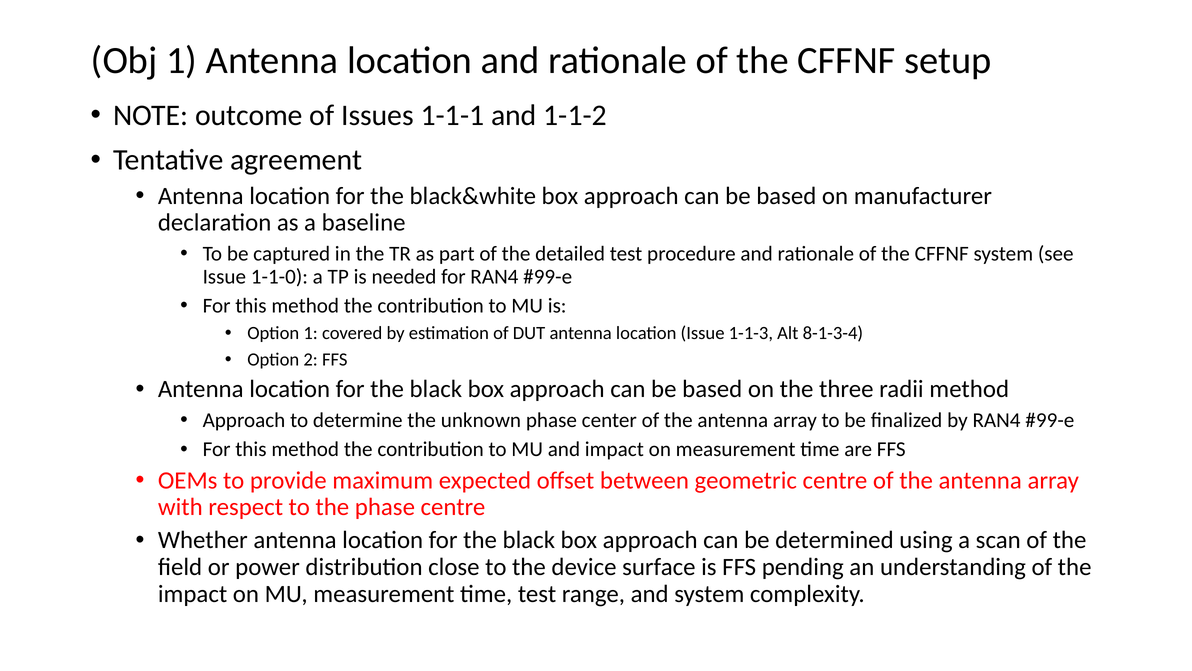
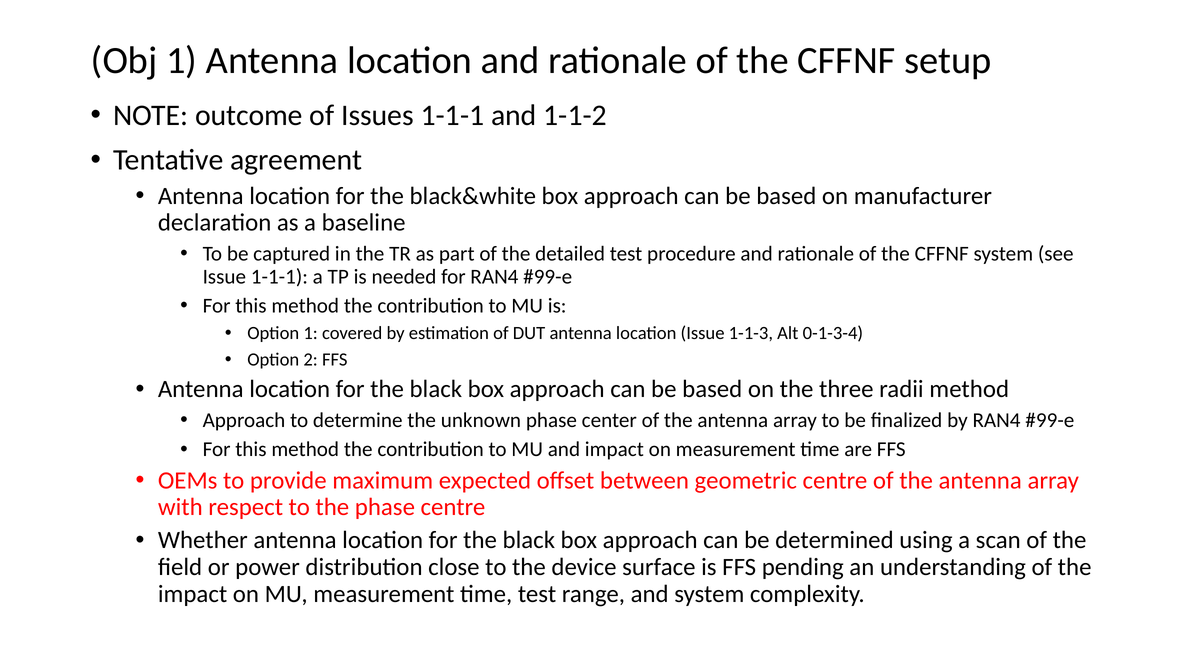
Issue 1-1-0: 1-1-0 -> 1-1-1
8-1-3-4: 8-1-3-4 -> 0-1-3-4
